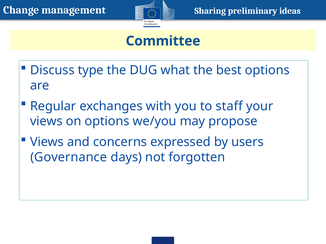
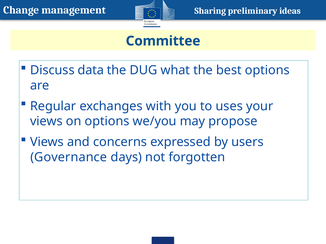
type: type -> data
staff: staff -> uses
